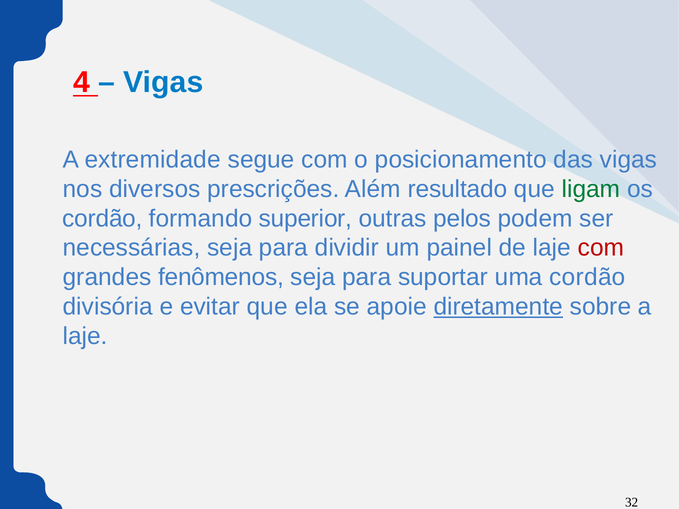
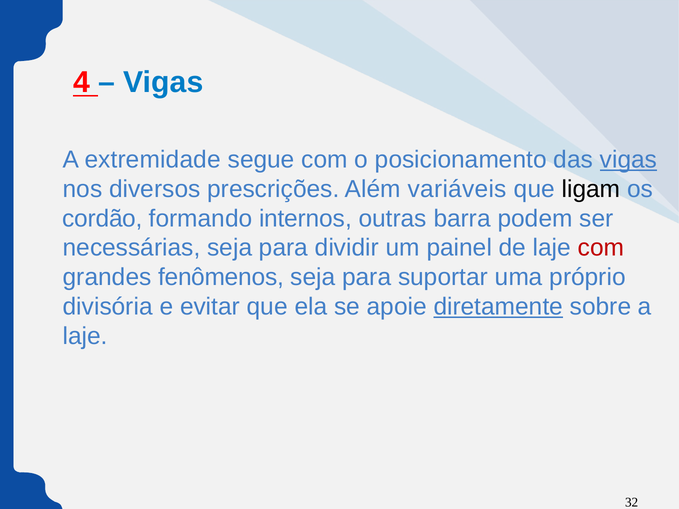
vigas at (628, 160) underline: none -> present
resultado: resultado -> variáveis
ligam colour: green -> black
superior: superior -> internos
pelos: pelos -> barra
uma cordão: cordão -> próprio
